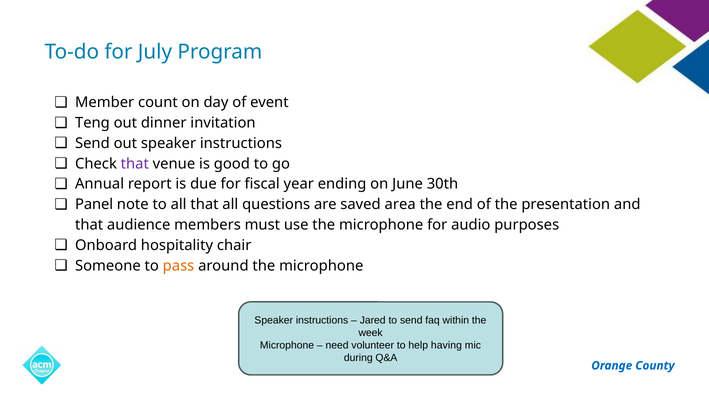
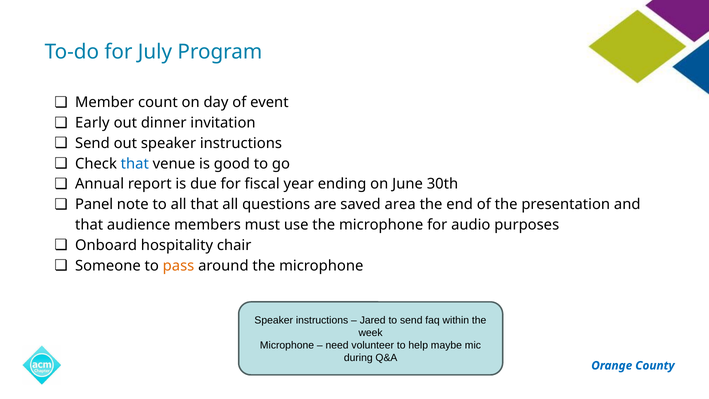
Teng: Teng -> Early
that at (135, 164) colour: purple -> blue
having: having -> maybe
